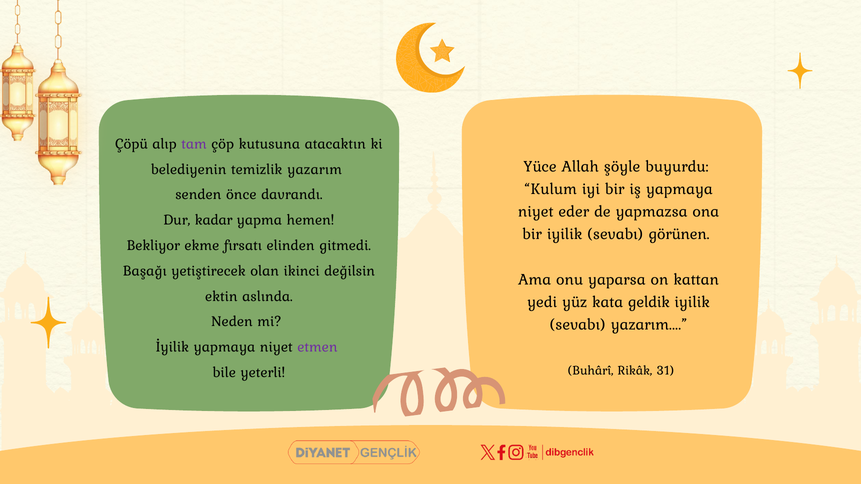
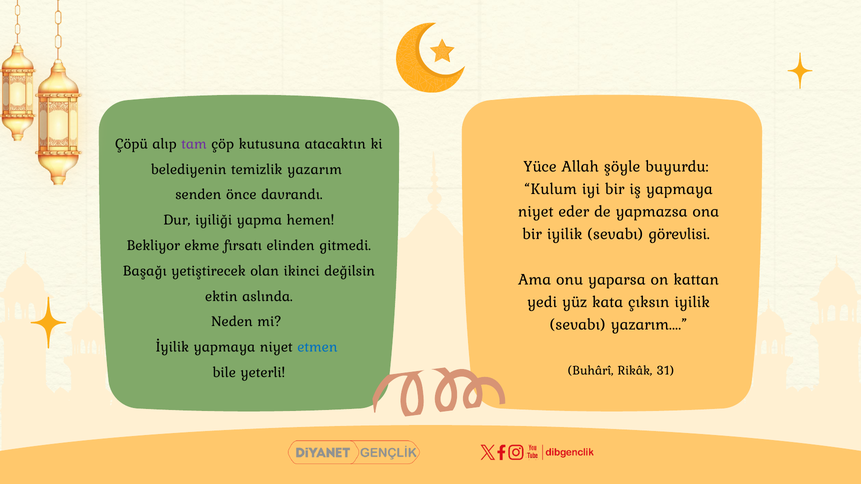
kadar: kadar -> iyiliği
görünen: görünen -> görevlisi
geldik: geldik -> çıksın
etmen colour: purple -> blue
